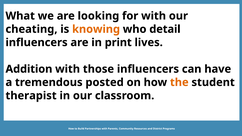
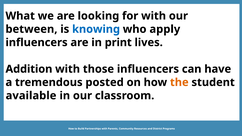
cheating: cheating -> between
knowing colour: orange -> blue
detail: detail -> apply
therapist: therapist -> available
